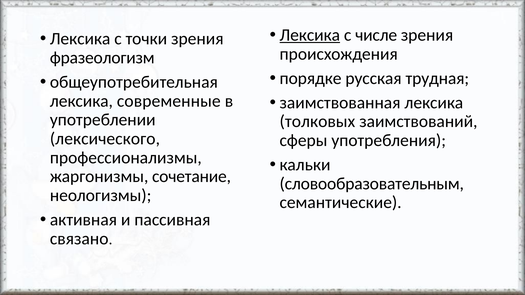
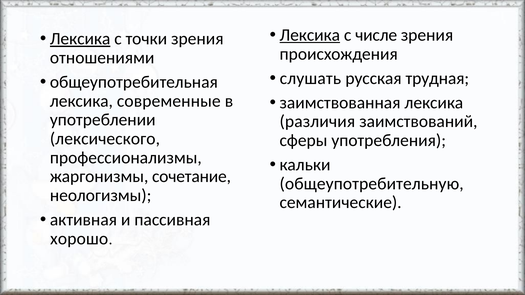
Лексика at (80, 39) underline: none -> present
фразеологизм: фразеологизм -> отношениями
порядке: порядке -> слушать
толковых: толковых -> различия
словообразовательным: словообразовательным -> общеупотребительную
связано: связано -> хорошо
